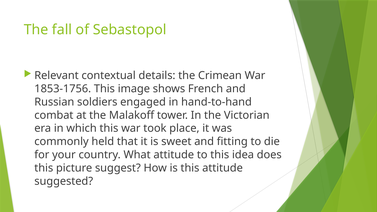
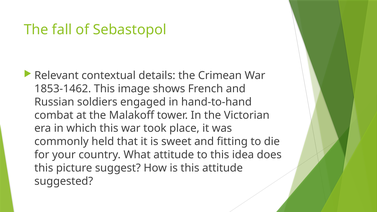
1853-1756: 1853-1756 -> 1853-1462
